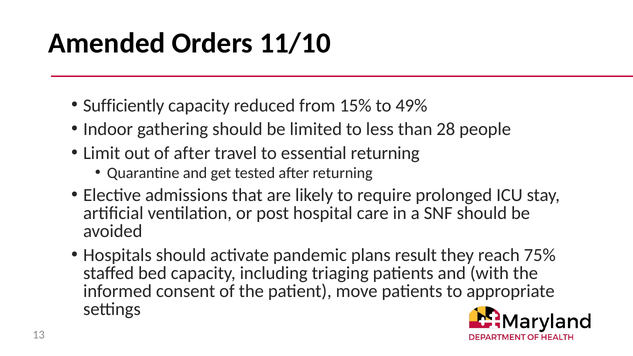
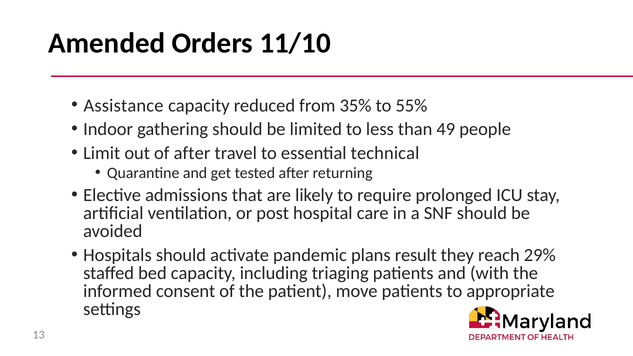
Sufficiently: Sufficiently -> Assistance
15%: 15% -> 35%
49%: 49% -> 55%
28: 28 -> 49
essential returning: returning -> technical
75%: 75% -> 29%
